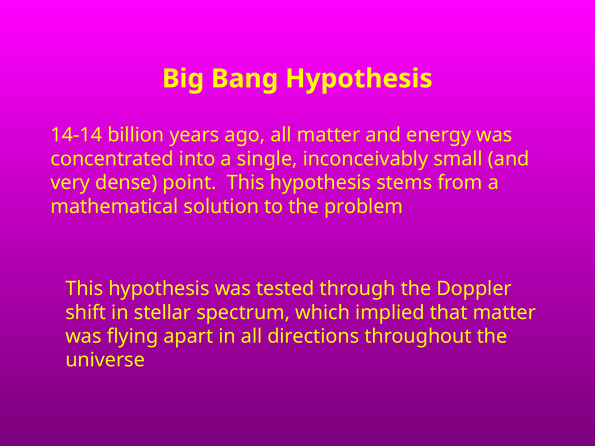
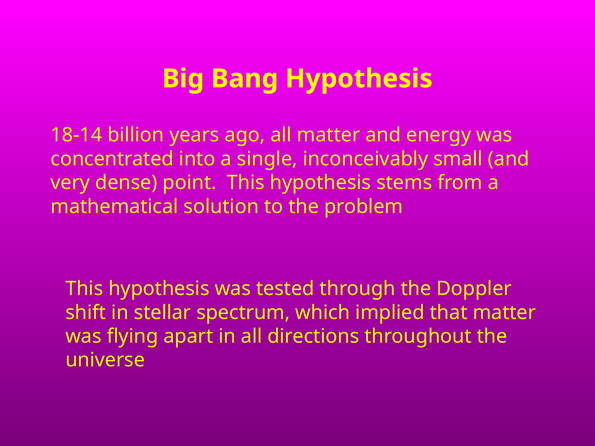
14-14: 14-14 -> 18-14
